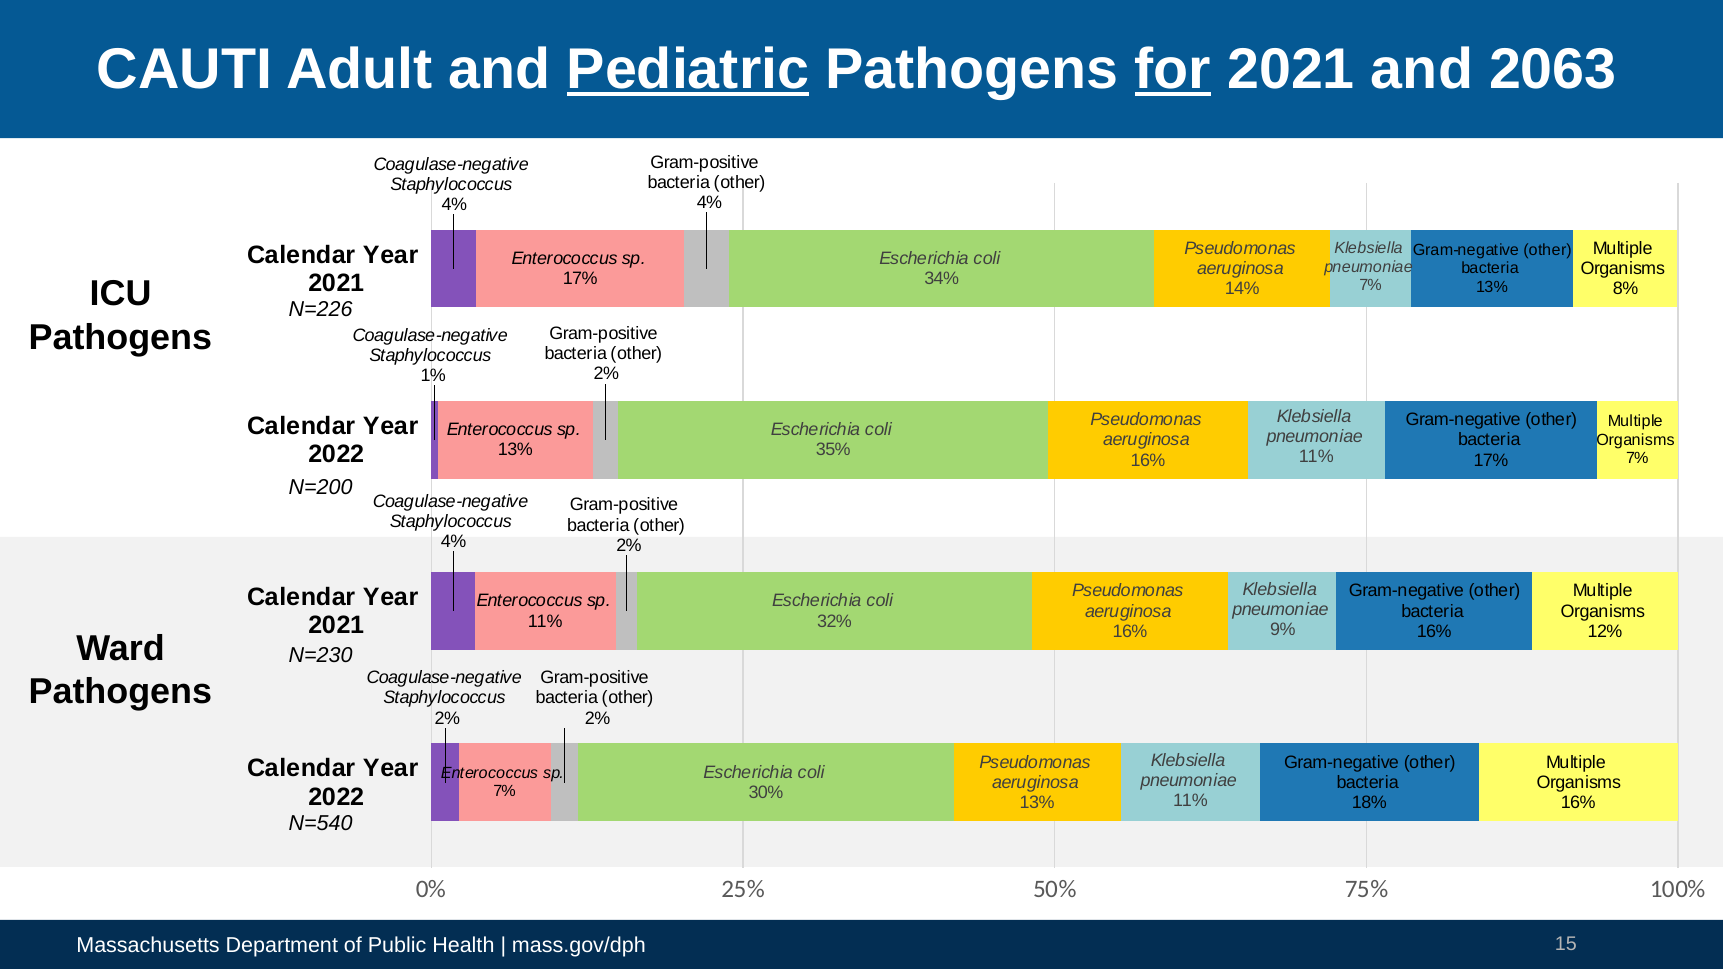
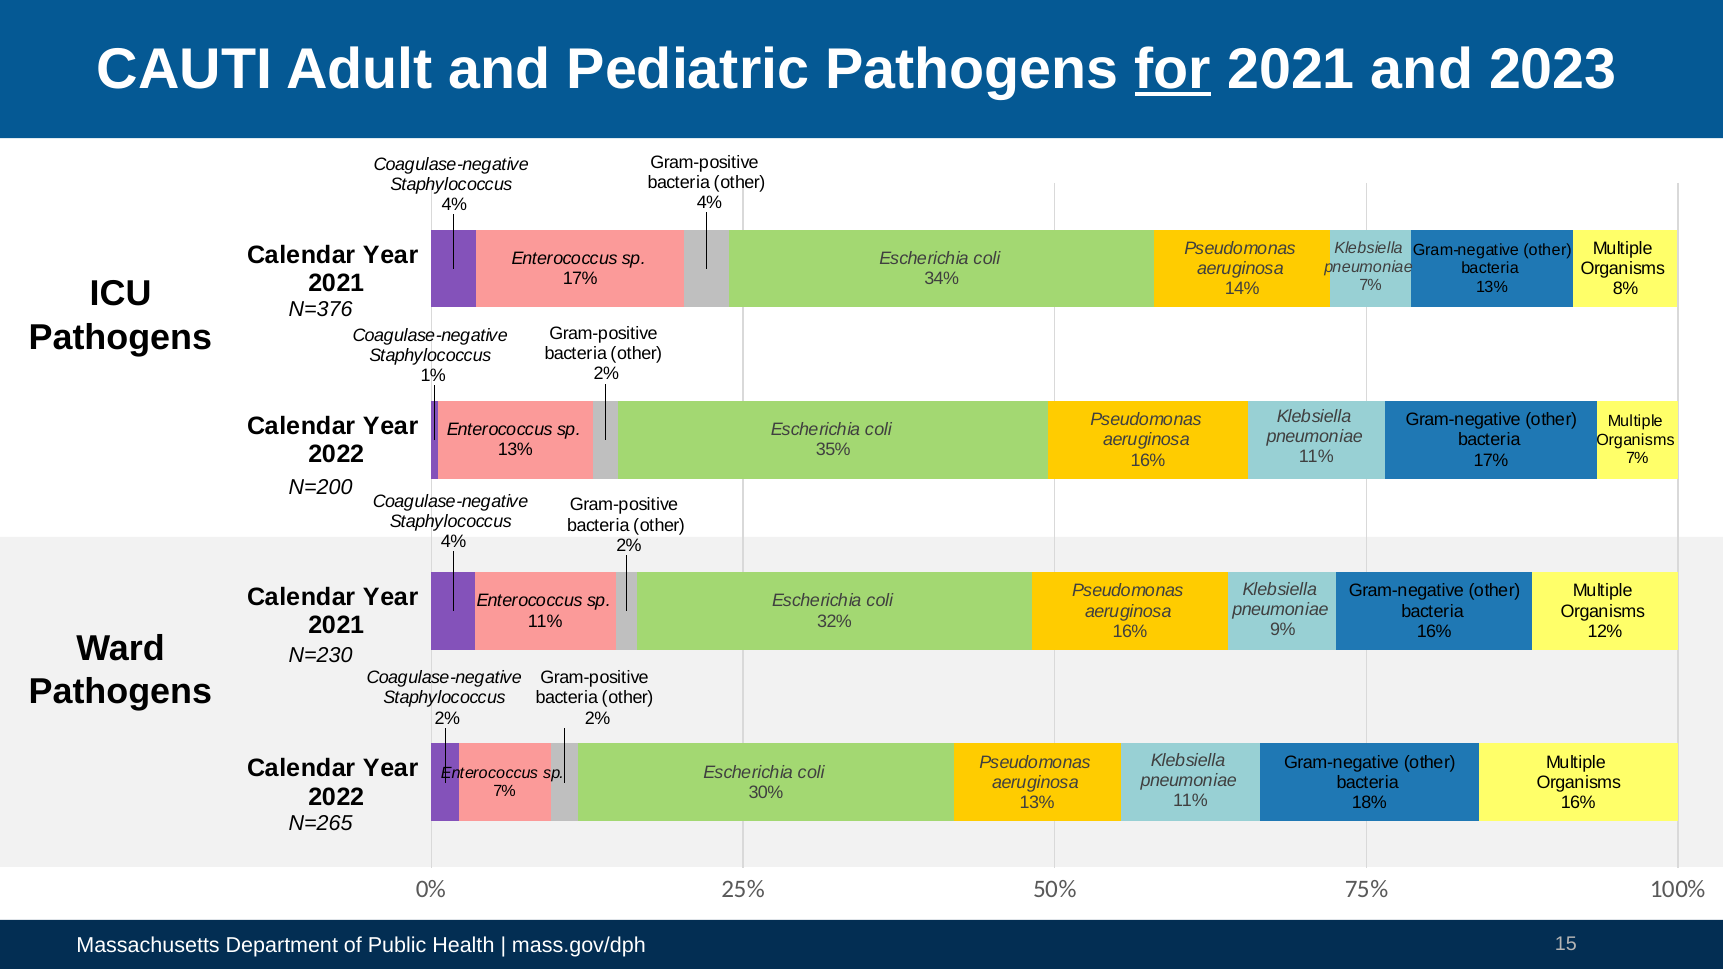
Pediatric underline: present -> none
2063: 2063 -> 2023
N=226: N=226 -> N=376
N=540: N=540 -> N=265
